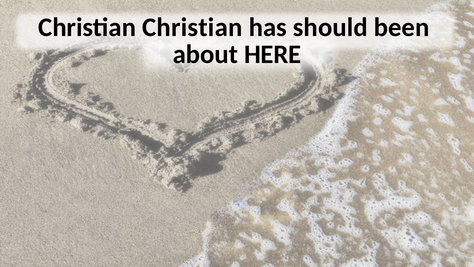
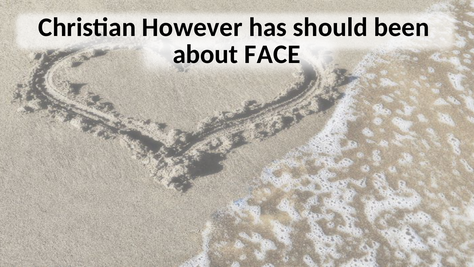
Christian Christian: Christian -> However
HERE: HERE -> FACE
